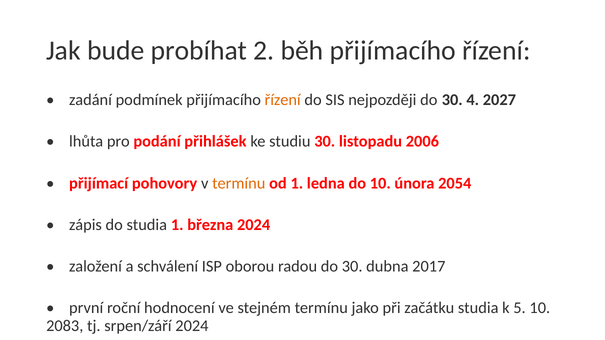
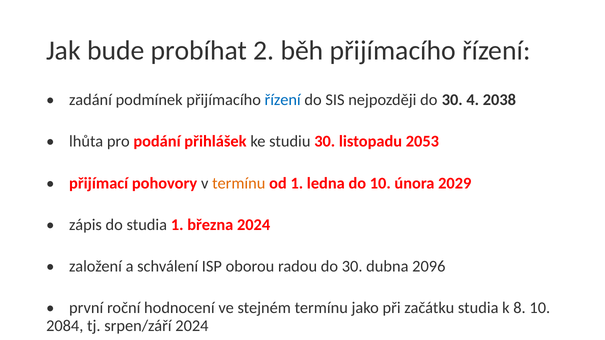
řízení at (283, 100) colour: orange -> blue
2027: 2027 -> 2038
2006: 2006 -> 2053
2054: 2054 -> 2029
2017: 2017 -> 2096
5: 5 -> 8
2083: 2083 -> 2084
